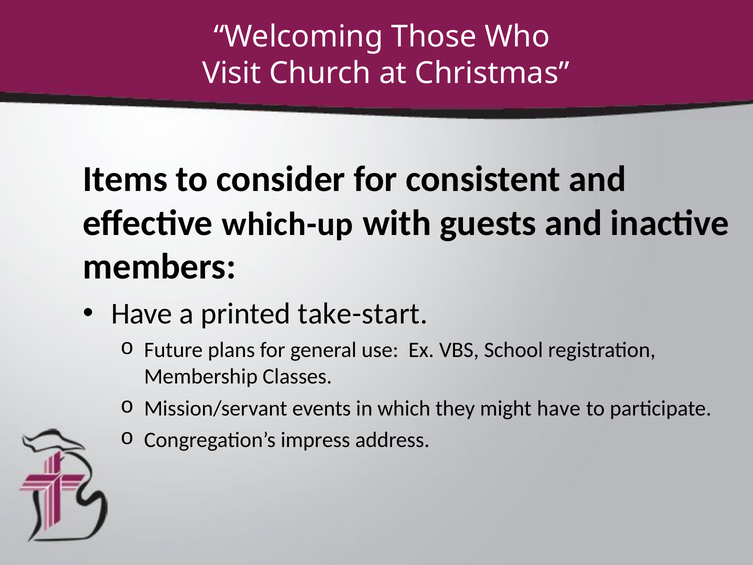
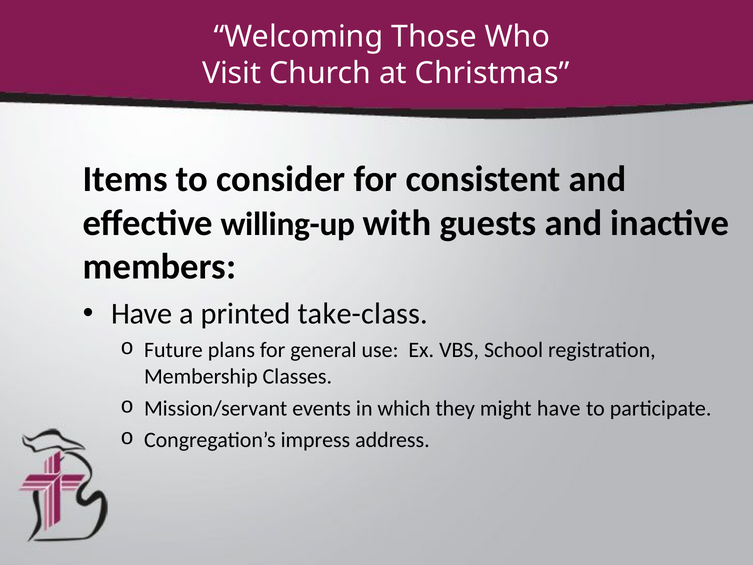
which-up: which-up -> willing-up
take-start: take-start -> take-class
